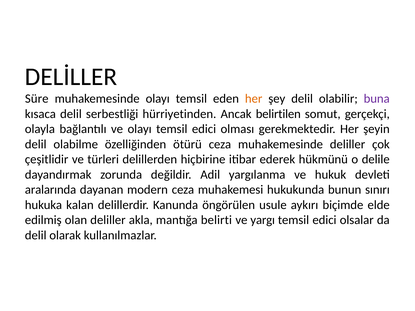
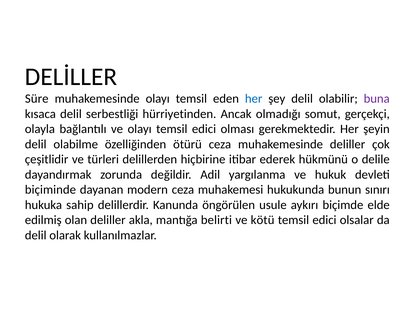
her at (254, 99) colour: orange -> blue
belirtilen: belirtilen -> olmadığı
aralarında: aralarında -> biçiminde
kalan: kalan -> sahip
yargı: yargı -> kötü
